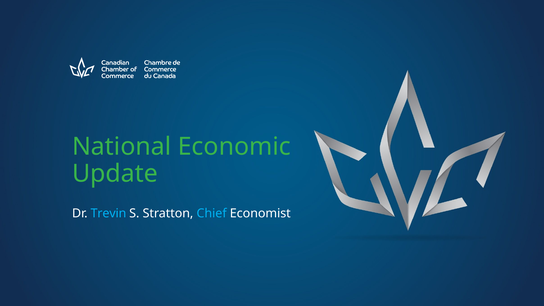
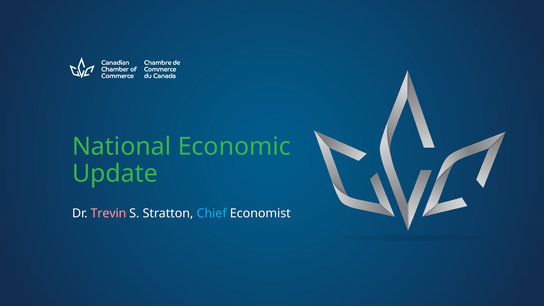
Trevin colour: light blue -> pink
